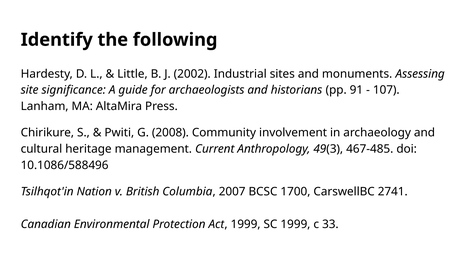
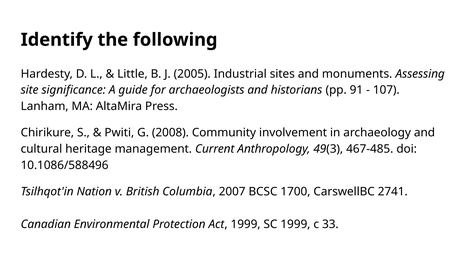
2002: 2002 -> 2005
